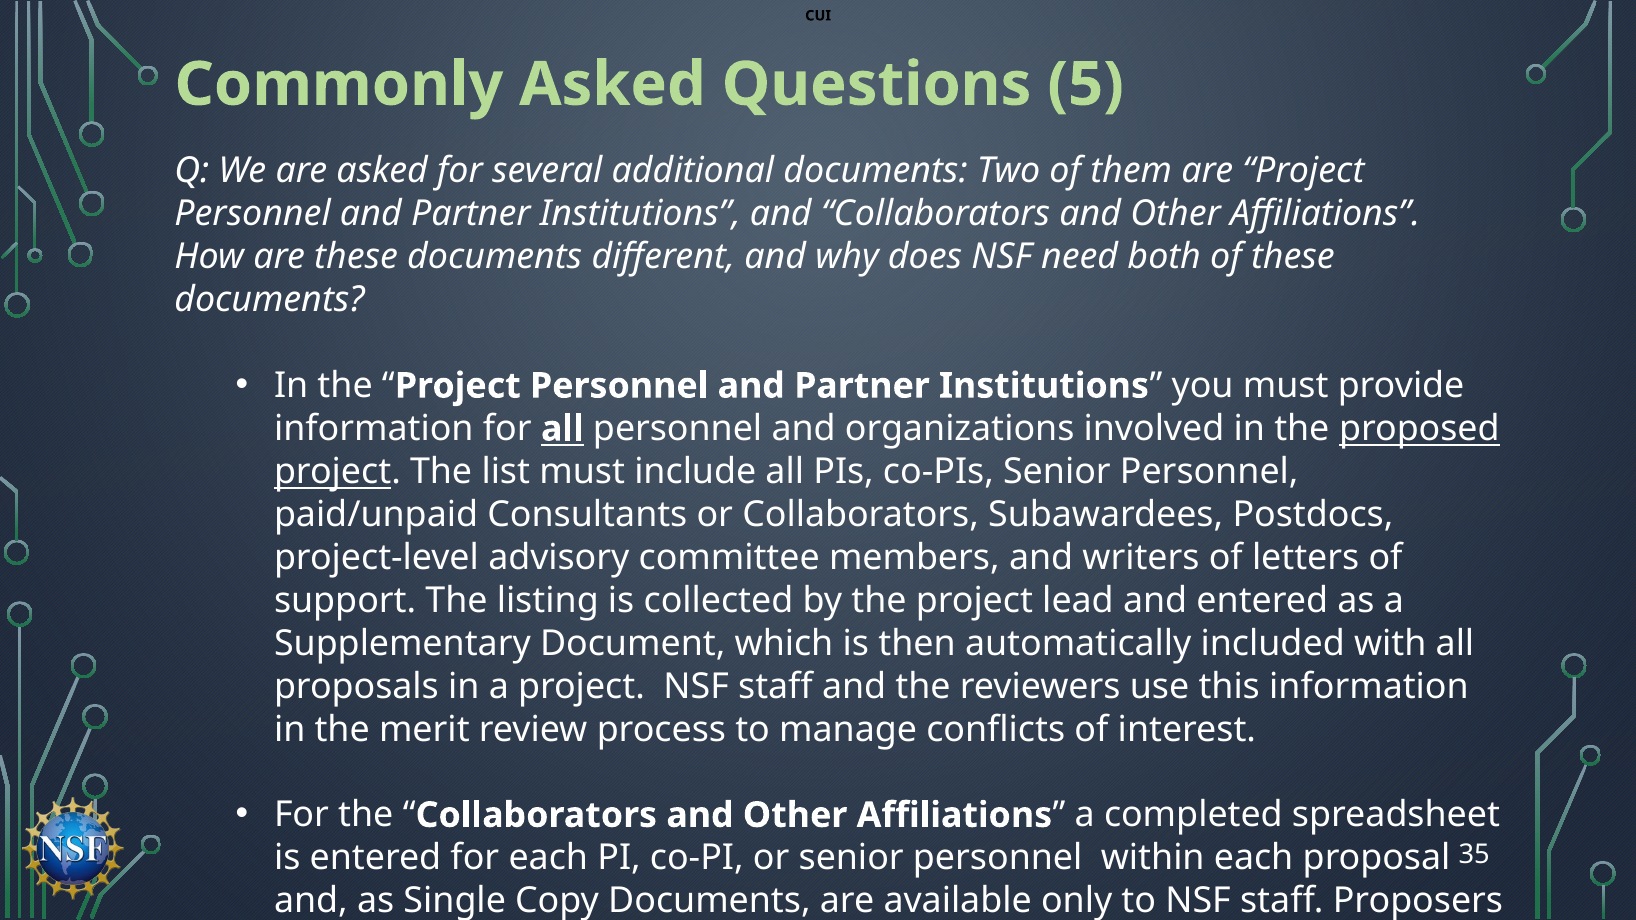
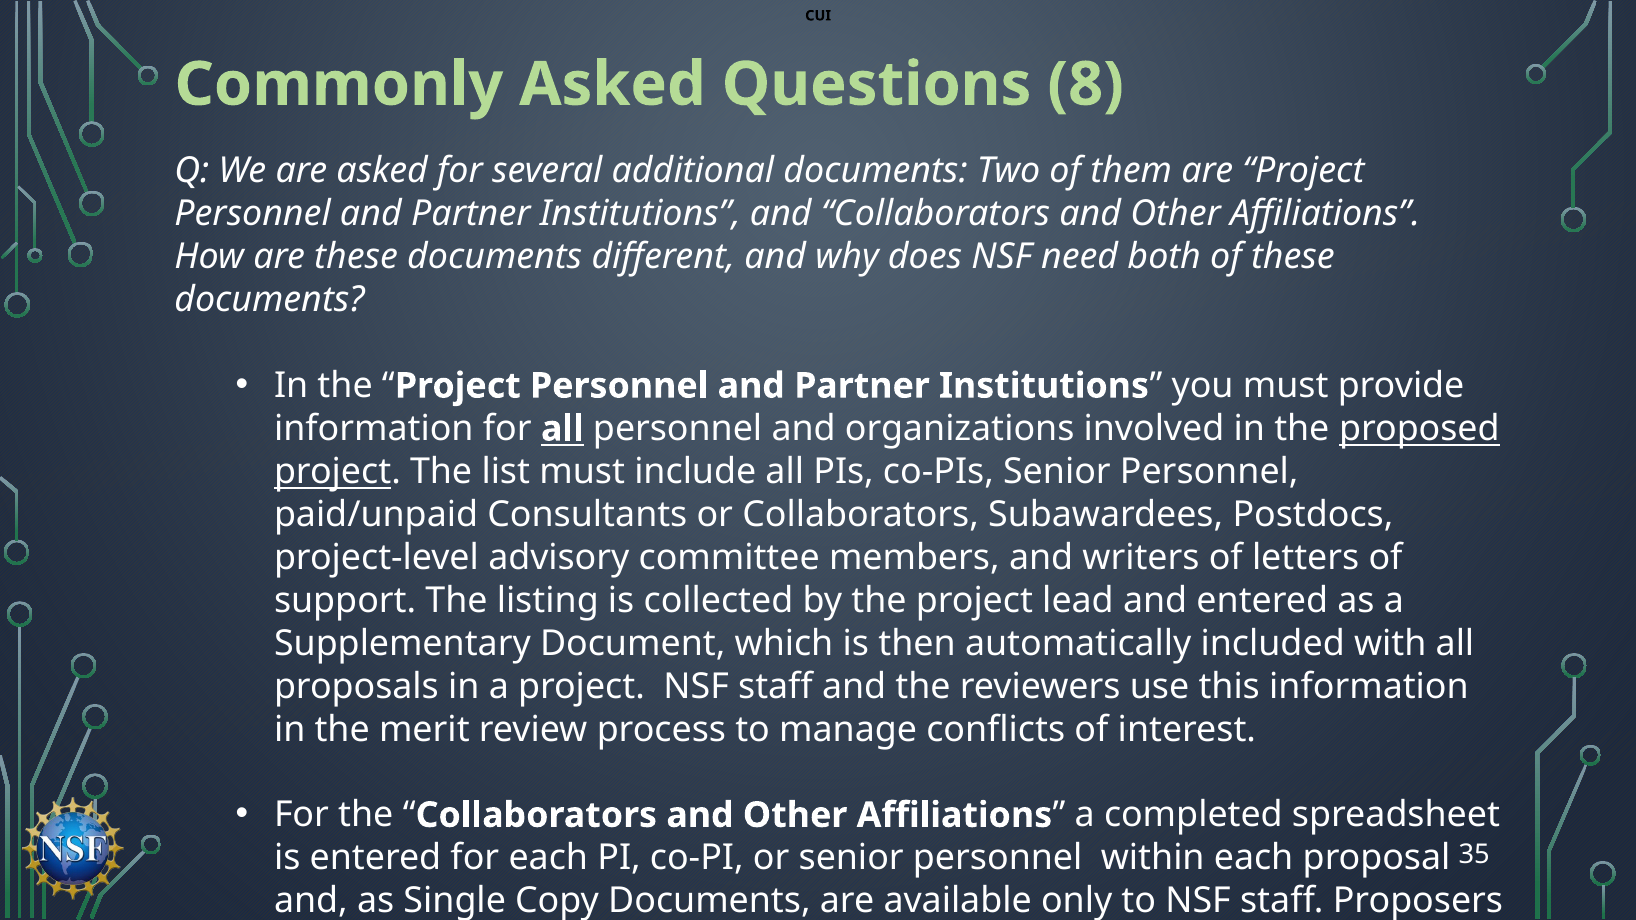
5: 5 -> 8
